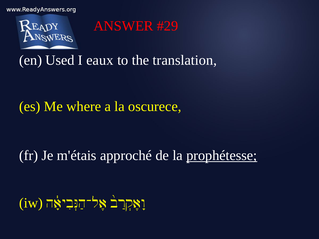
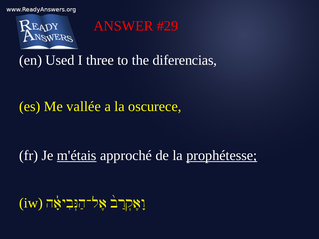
eaux: eaux -> three
translation: translation -> diferencias
where: where -> vallée
m'étais underline: none -> present
